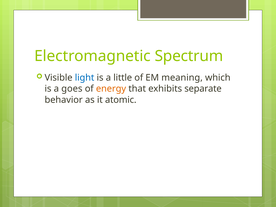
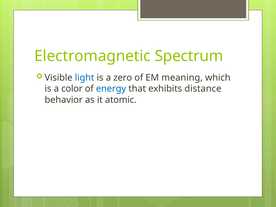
little: little -> zero
goes: goes -> color
energy colour: orange -> blue
separate: separate -> distance
